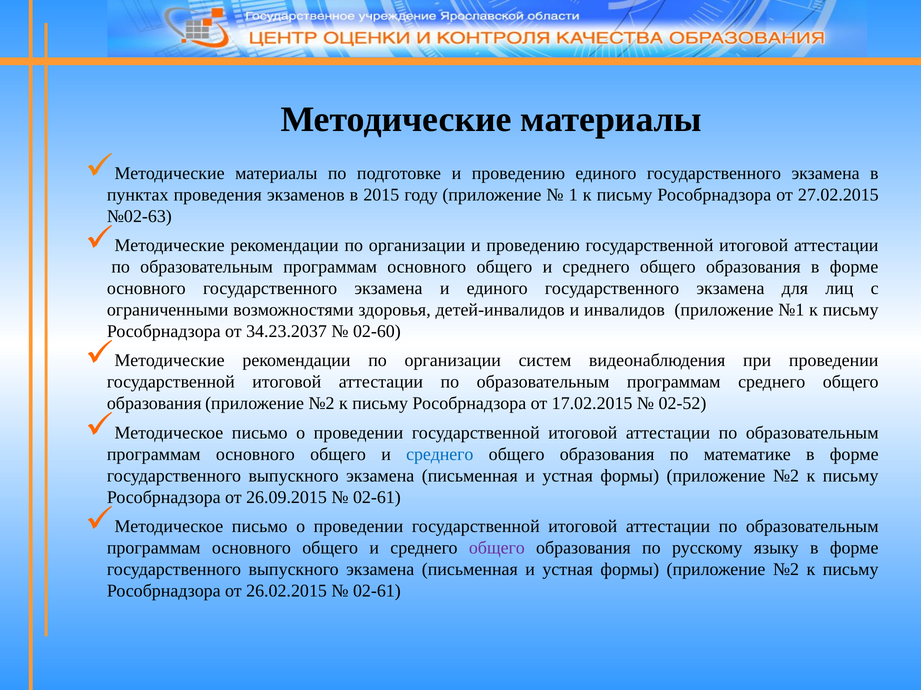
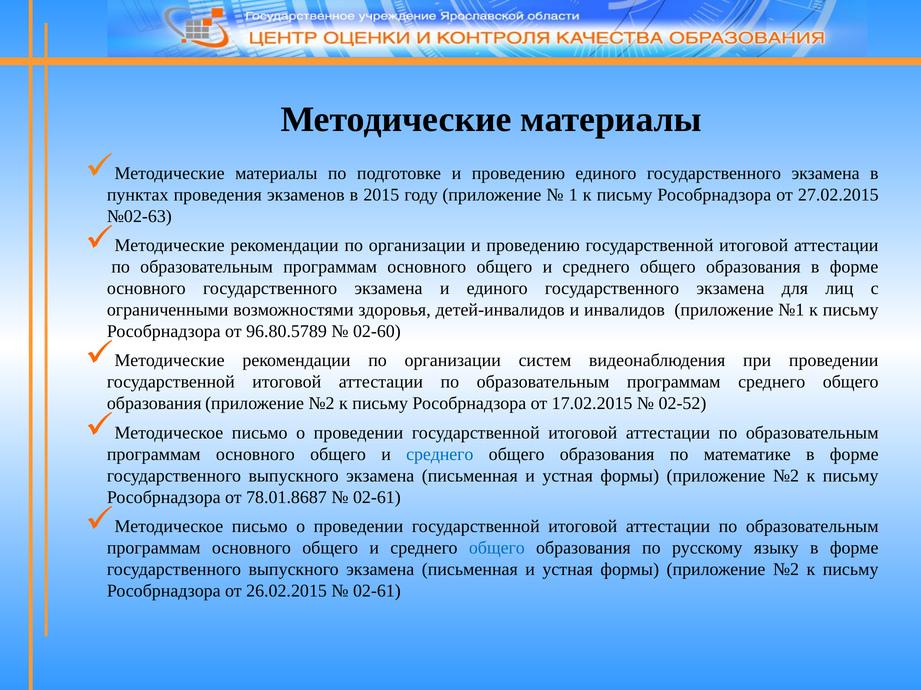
34.23.2037: 34.23.2037 -> 96.80.5789
26.09.2015: 26.09.2015 -> 78.01.8687
общего at (497, 548) colour: purple -> blue
